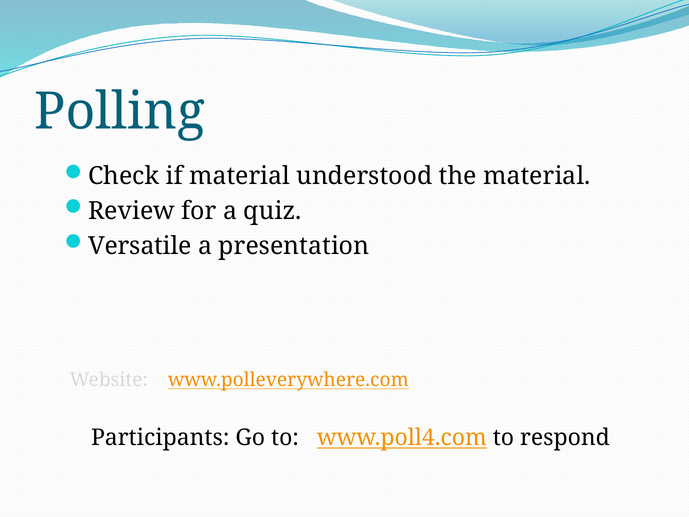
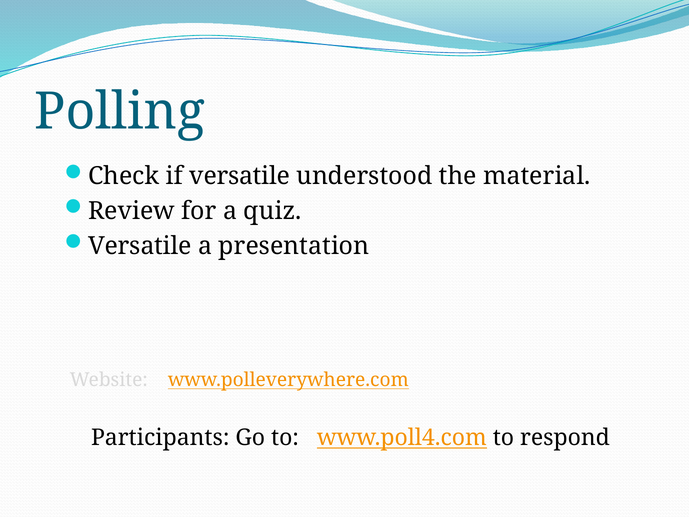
if material: material -> versatile
